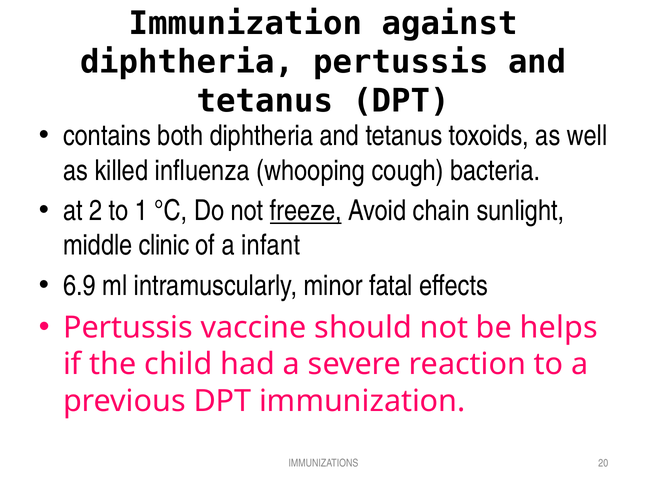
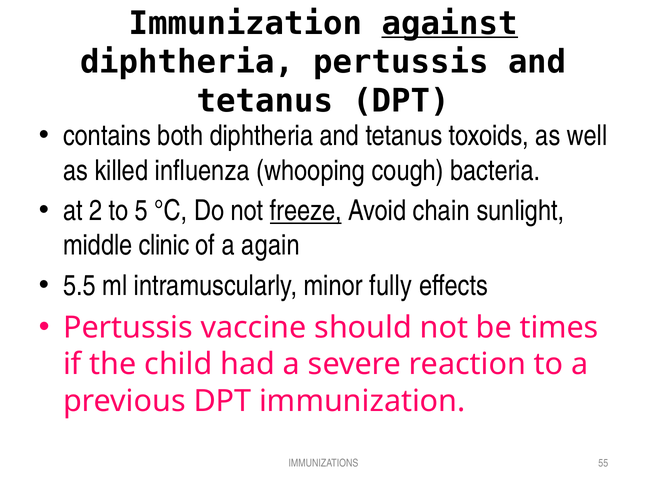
against underline: none -> present
1: 1 -> 5
infant: infant -> again
6.9: 6.9 -> 5.5
fatal: fatal -> fully
helps: helps -> times
20: 20 -> 55
